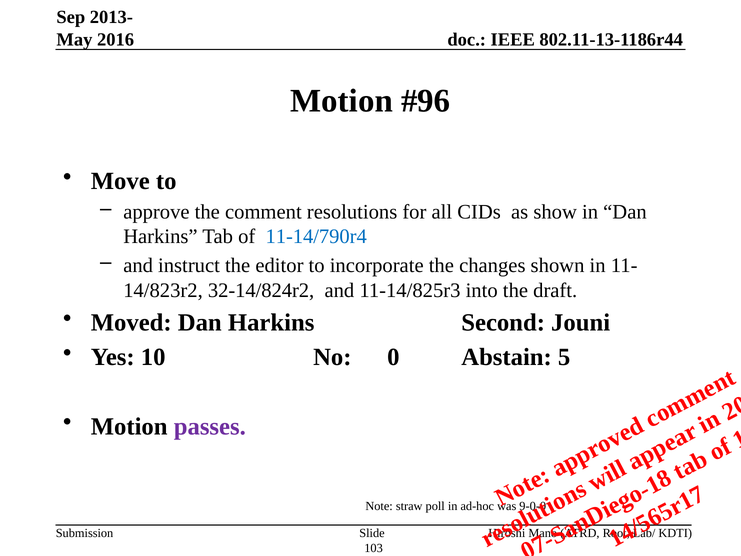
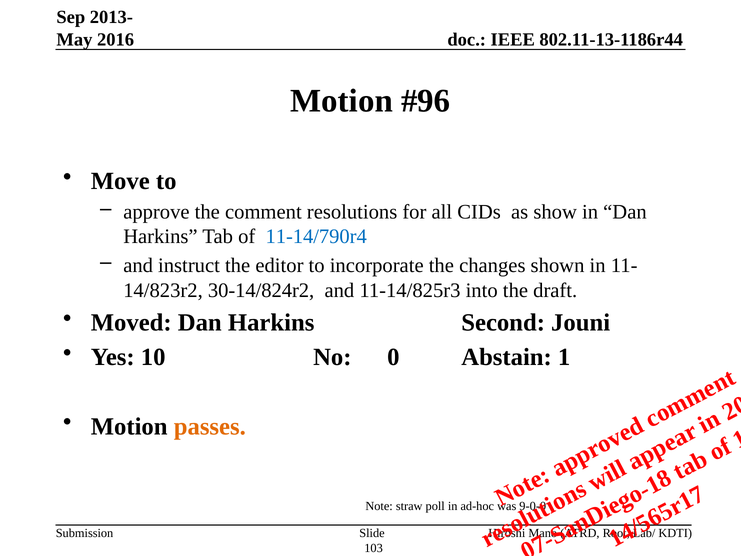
32-14/824r2: 32-14/824r2 -> 30-14/824r2
Abstain 5: 5 -> 1
passes colour: purple -> orange
